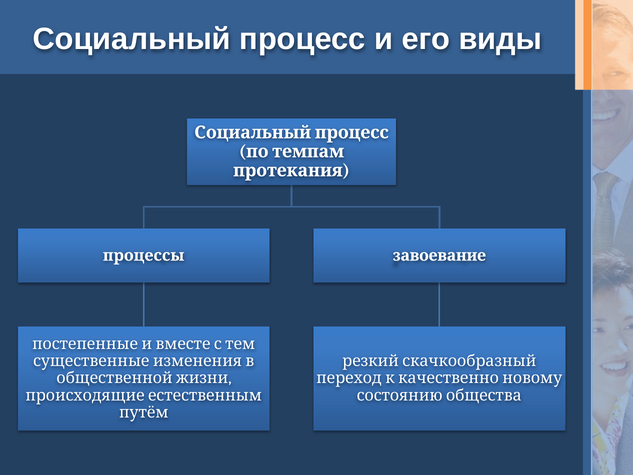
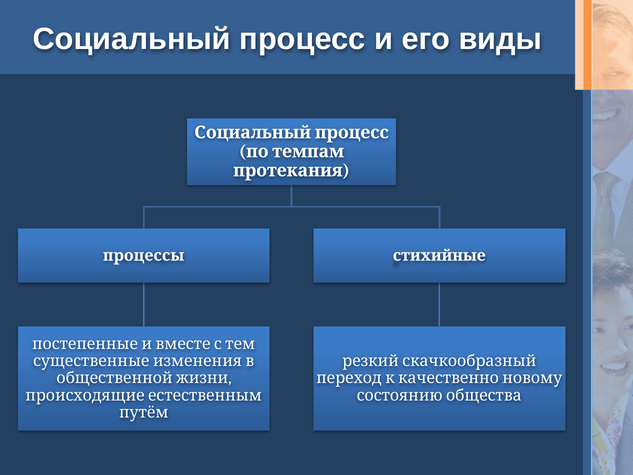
завоевание: завоевание -> стихийные
